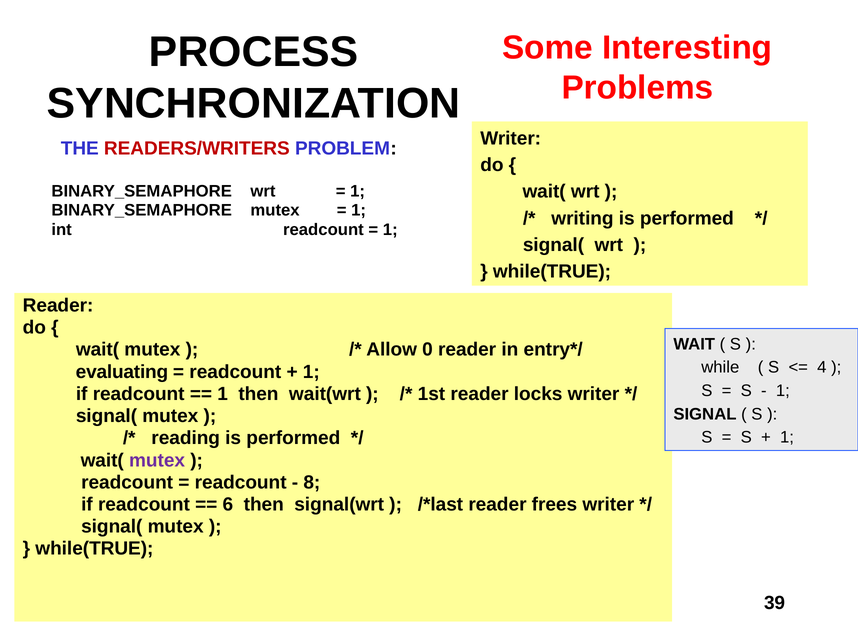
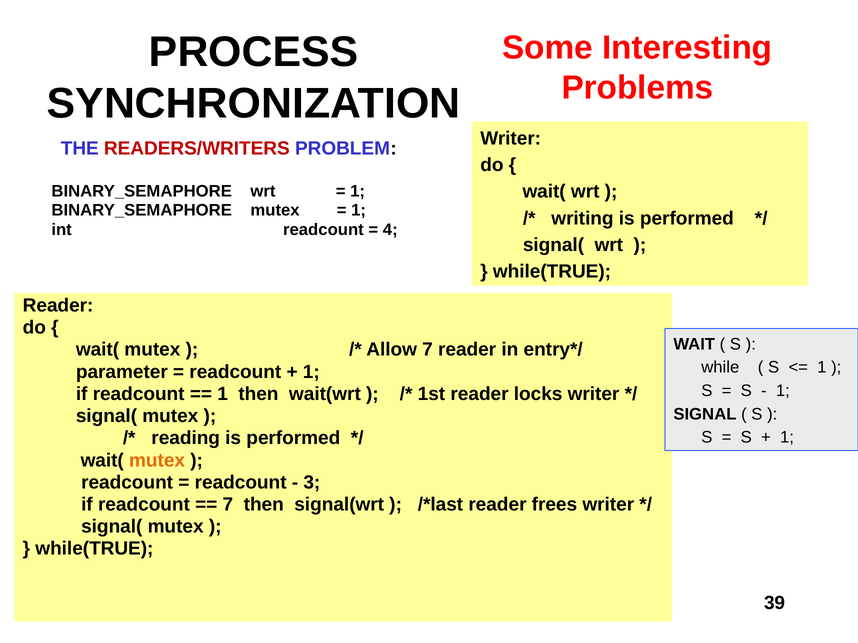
1 at (390, 230): 1 -> 4
Allow 0: 0 -> 7
4 at (822, 368): 4 -> 1
evaluating: evaluating -> parameter
mutex at (157, 461) colour: purple -> orange
8: 8 -> 3
6 at (228, 505): 6 -> 7
